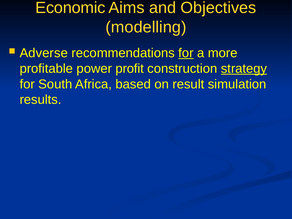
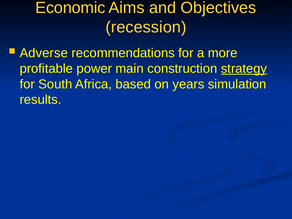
modelling: modelling -> recession
for at (186, 53) underline: present -> none
profit: profit -> main
result: result -> years
